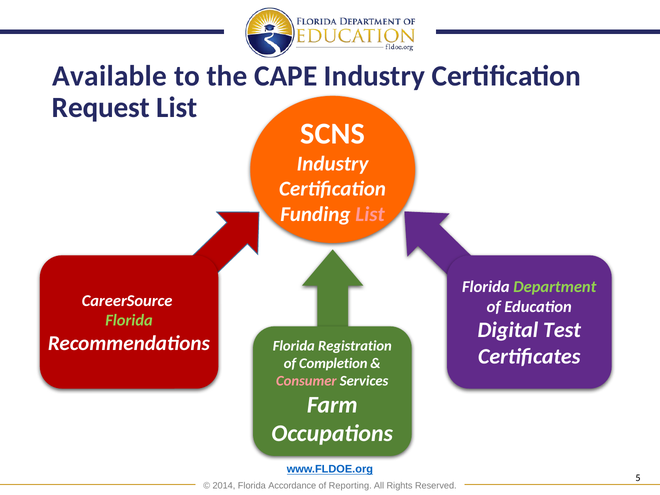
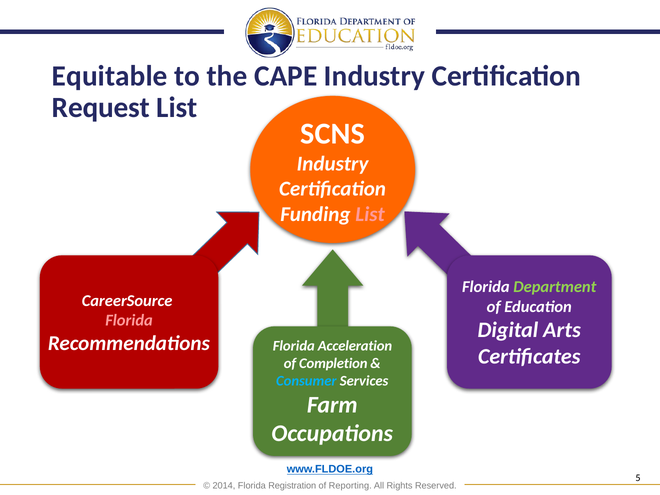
Available: Available -> Equitable
Florida at (129, 320) colour: light green -> pink
Test: Test -> Arts
Registration: Registration -> Acceleration
Consumer colour: pink -> light blue
Accordance: Accordance -> Registration
